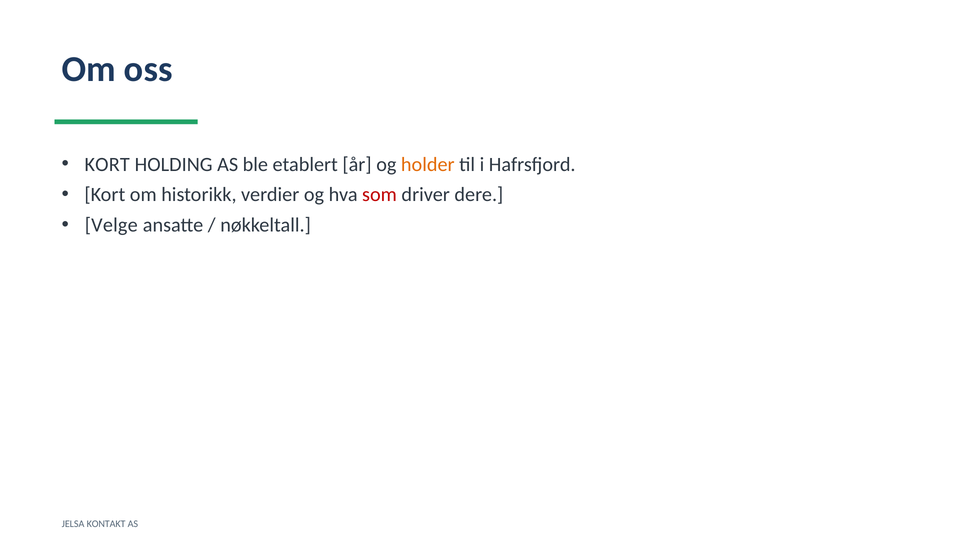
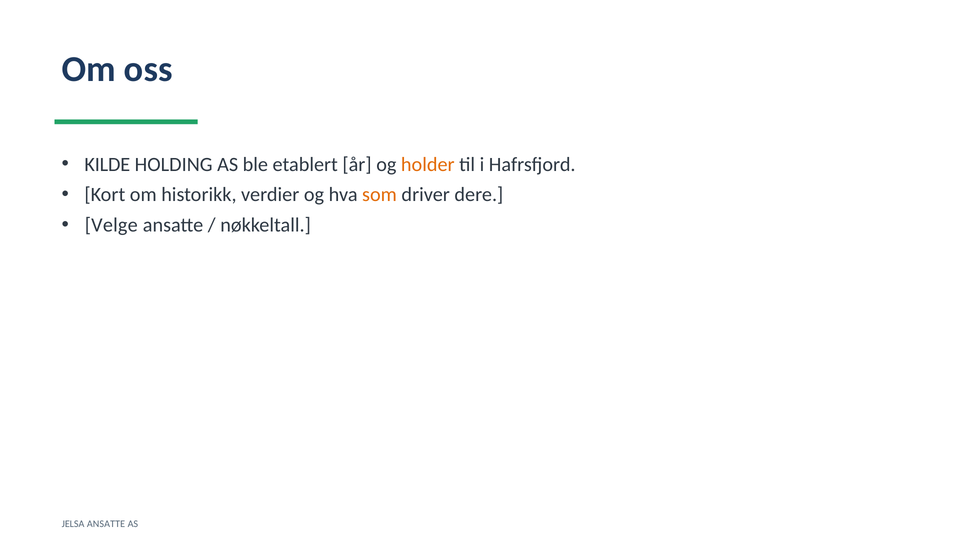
KORT at (107, 164): KORT -> KILDE
som colour: red -> orange
JELSA KONTAKT: KONTAKT -> ANSATTE
